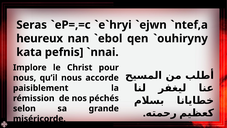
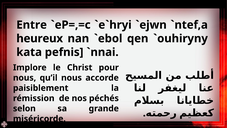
Seras: Seras -> Entre
